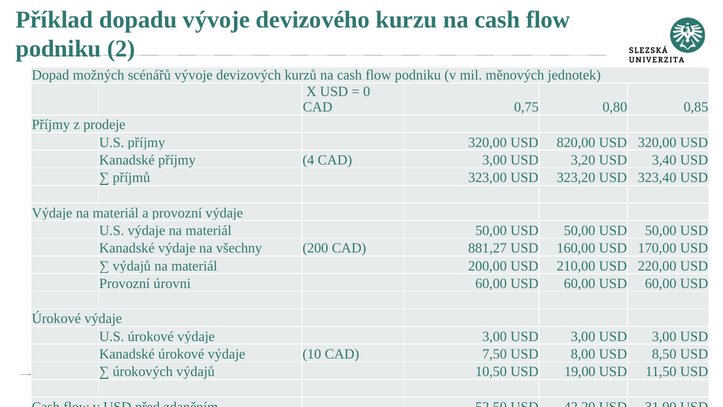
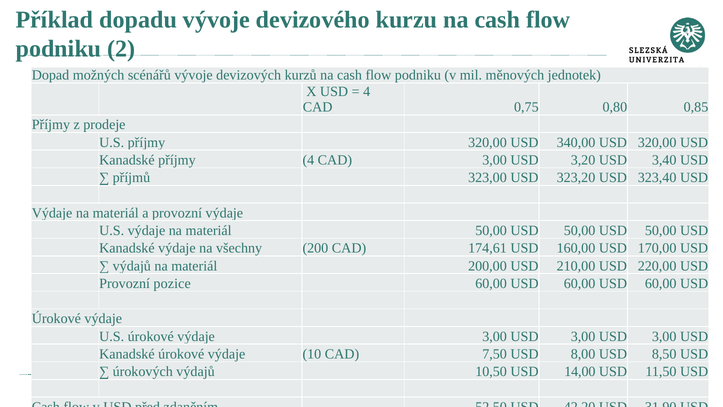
0 at (367, 92): 0 -> 4
820,00: 820,00 -> 340,00
881,27: 881,27 -> 174,61
úrovni: úrovni -> pozice
19,00: 19,00 -> 14,00
